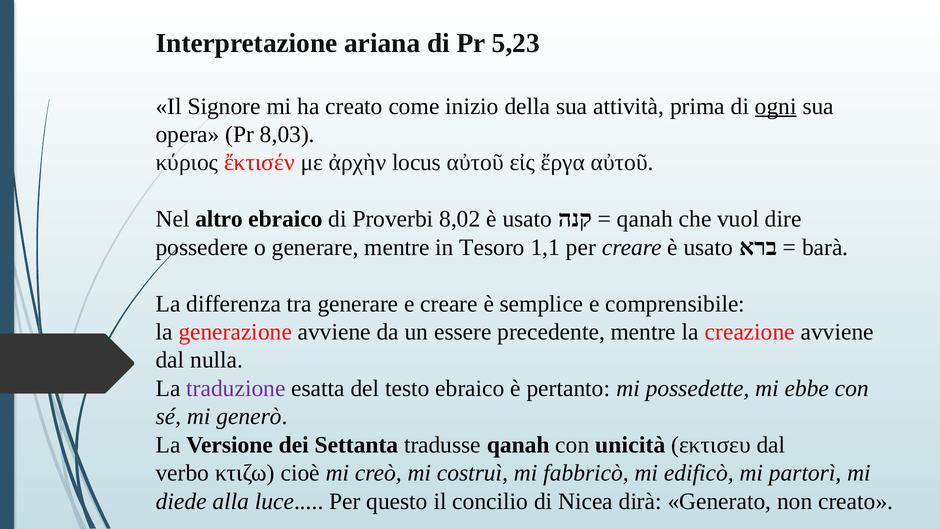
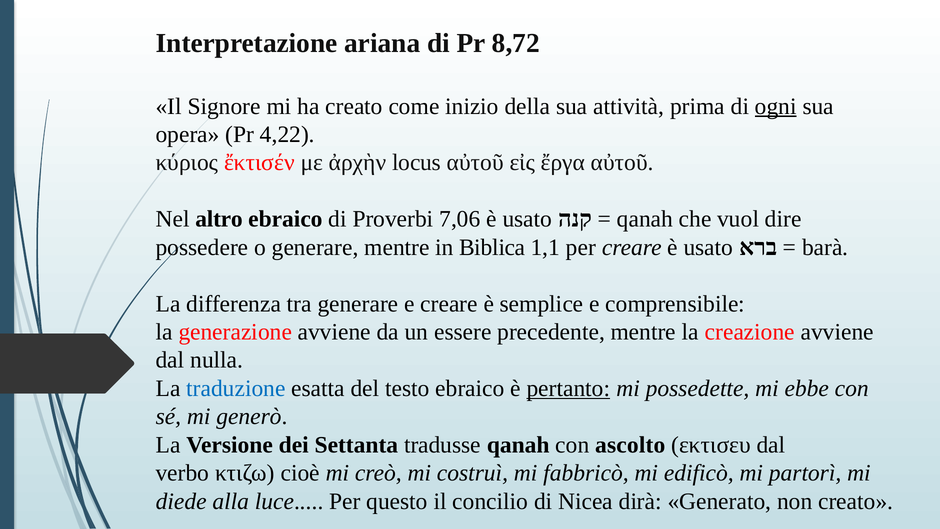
5,23: 5,23 -> 8,72
8,03: 8,03 -> 4,22
8,02: 8,02 -> 7,06
Tesoro: Tesoro -> Biblica
traduzione colour: purple -> blue
pertanto underline: none -> present
unicità: unicità -> ascolto
